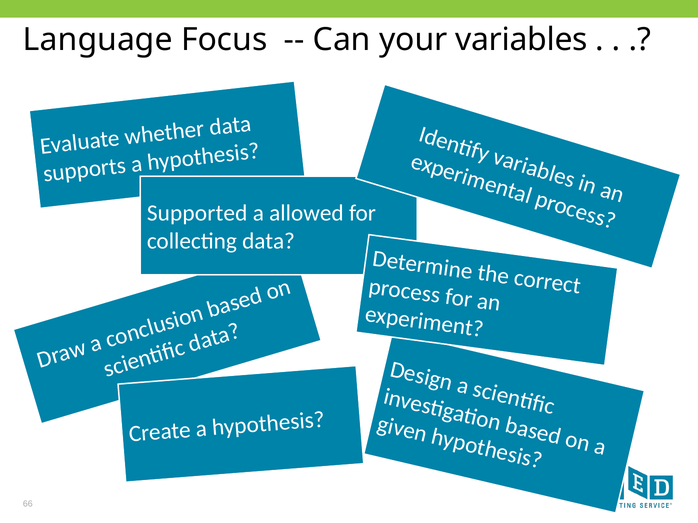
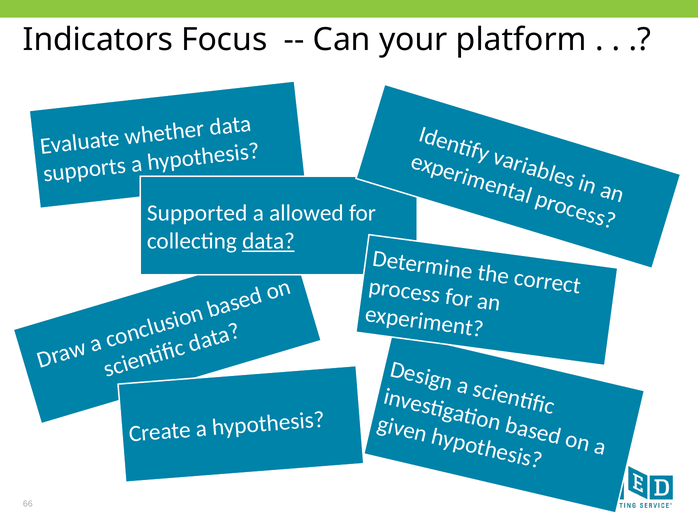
Language: Language -> Indicators
variables: variables -> platform
data at (269, 241) underline: none -> present
